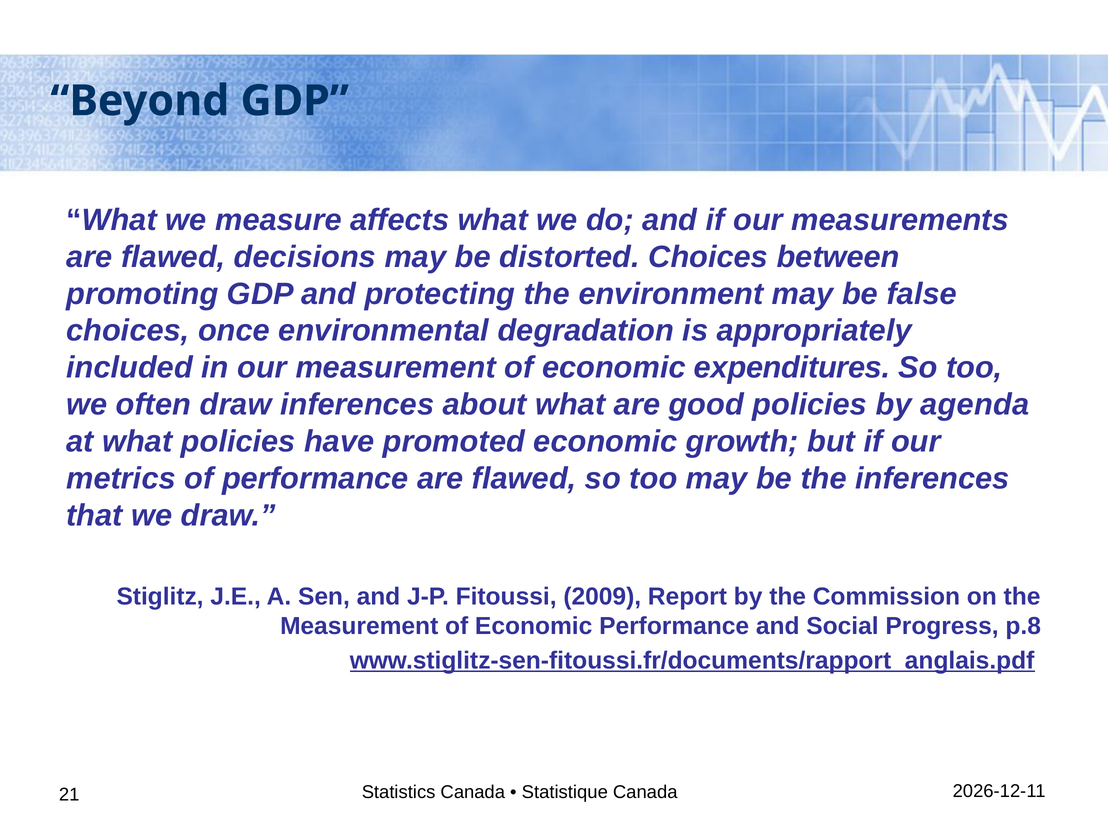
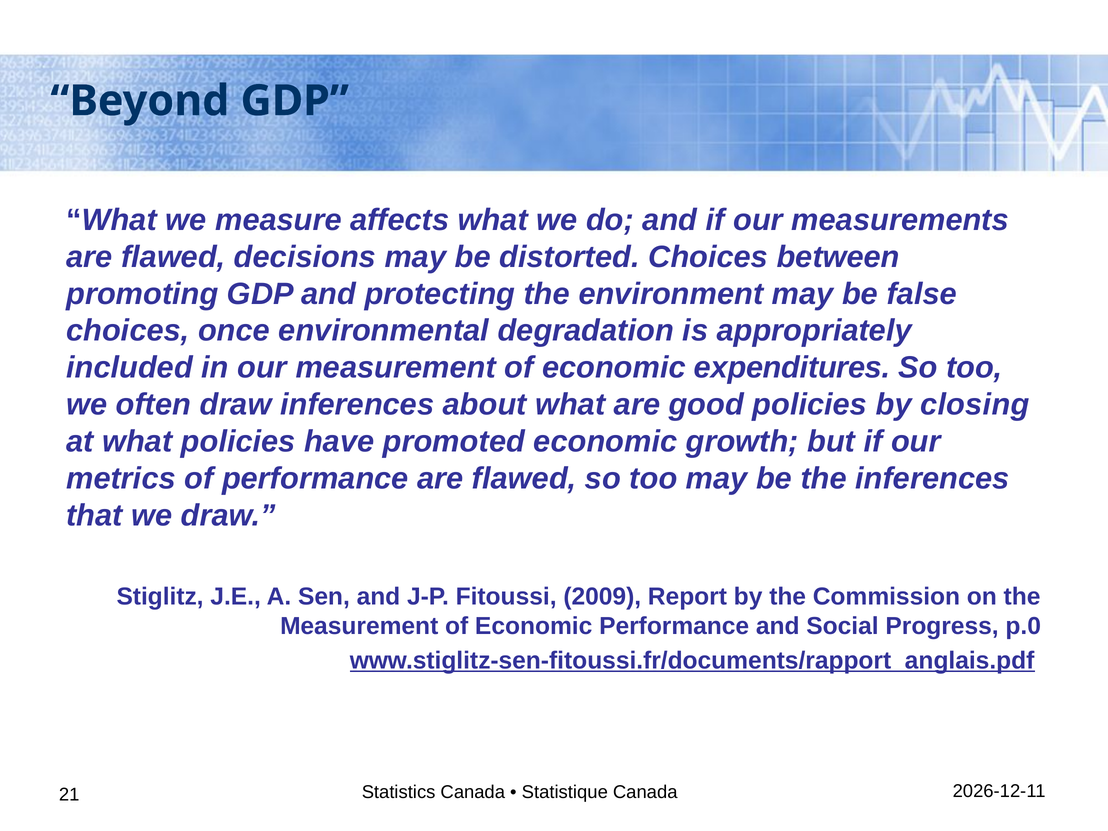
agenda: agenda -> closing
p.8: p.8 -> p.0
